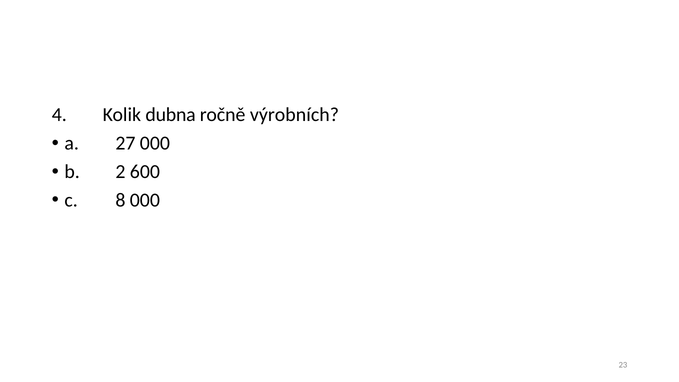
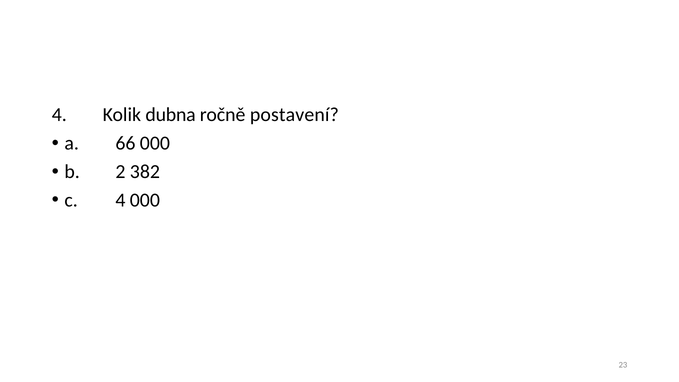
výrobních: výrobních -> postavení
27: 27 -> 66
600: 600 -> 382
c 8: 8 -> 4
